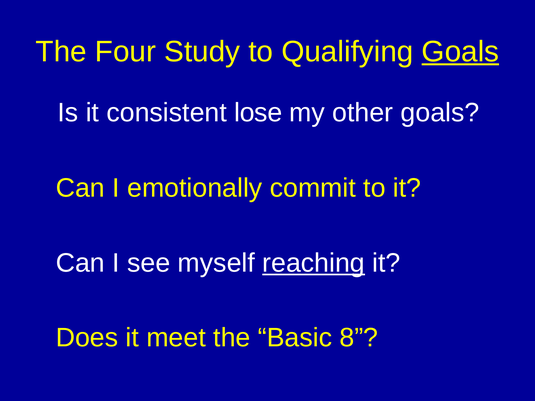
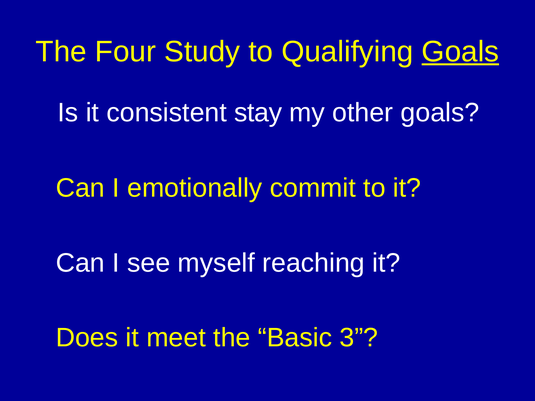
lose: lose -> stay
reaching underline: present -> none
8: 8 -> 3
